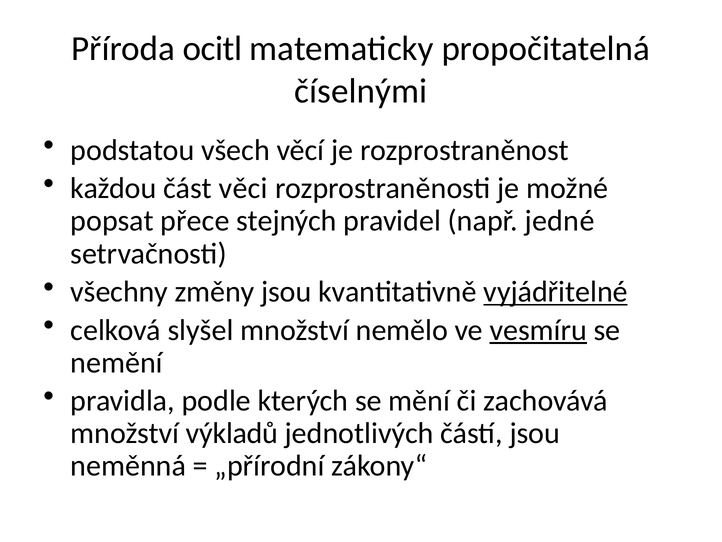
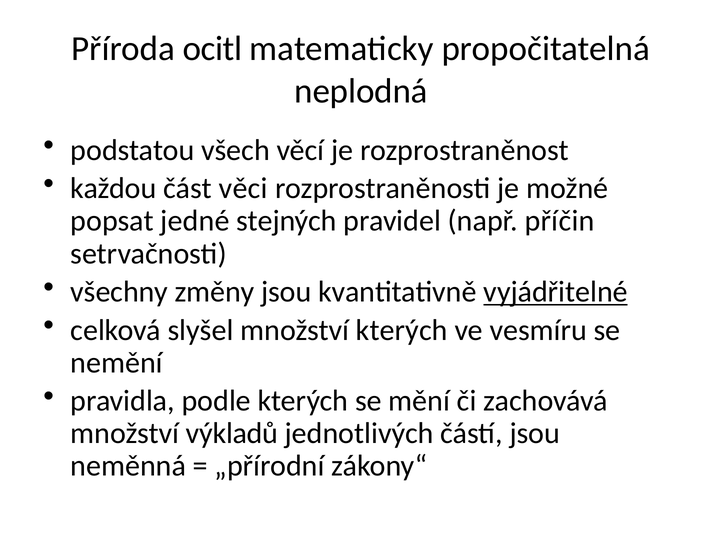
číselnými: číselnými -> neplodná
přece: přece -> jedné
jedné: jedné -> příčin
množství nemělo: nemělo -> kterých
vesmíru underline: present -> none
